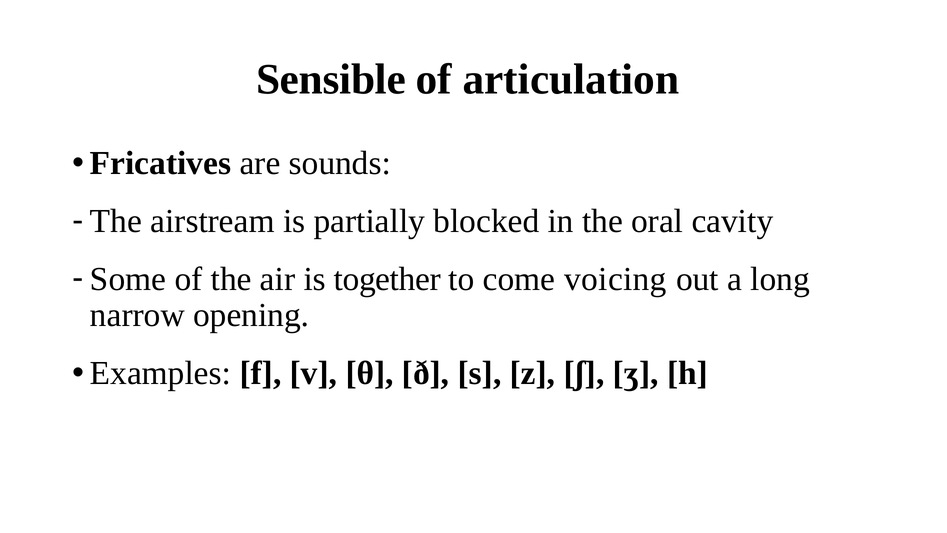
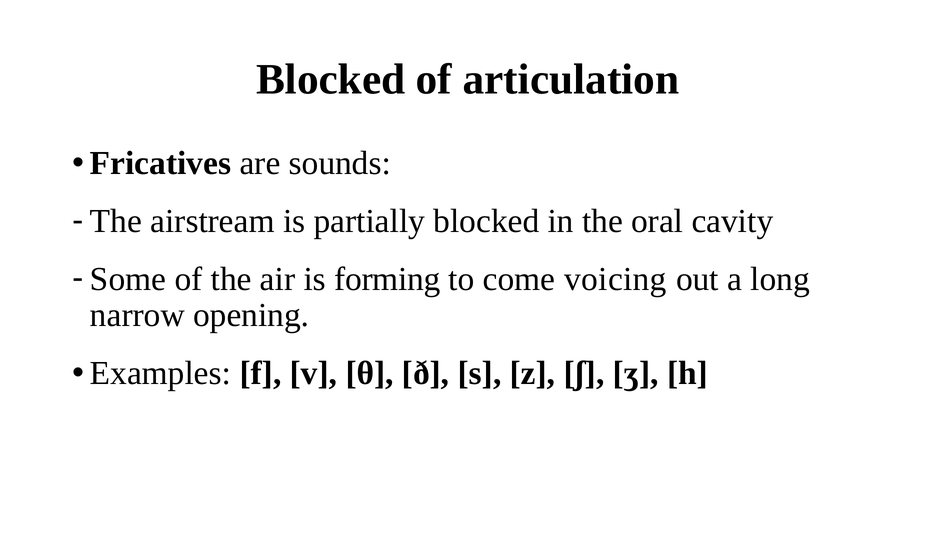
Sensible at (331, 80): Sensible -> Blocked
together: together -> forming
